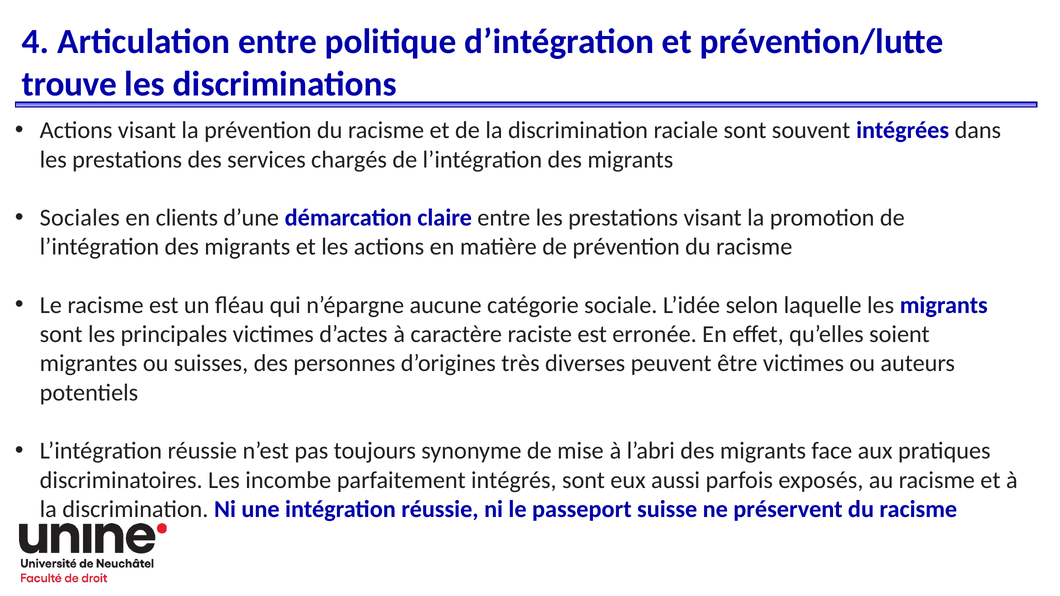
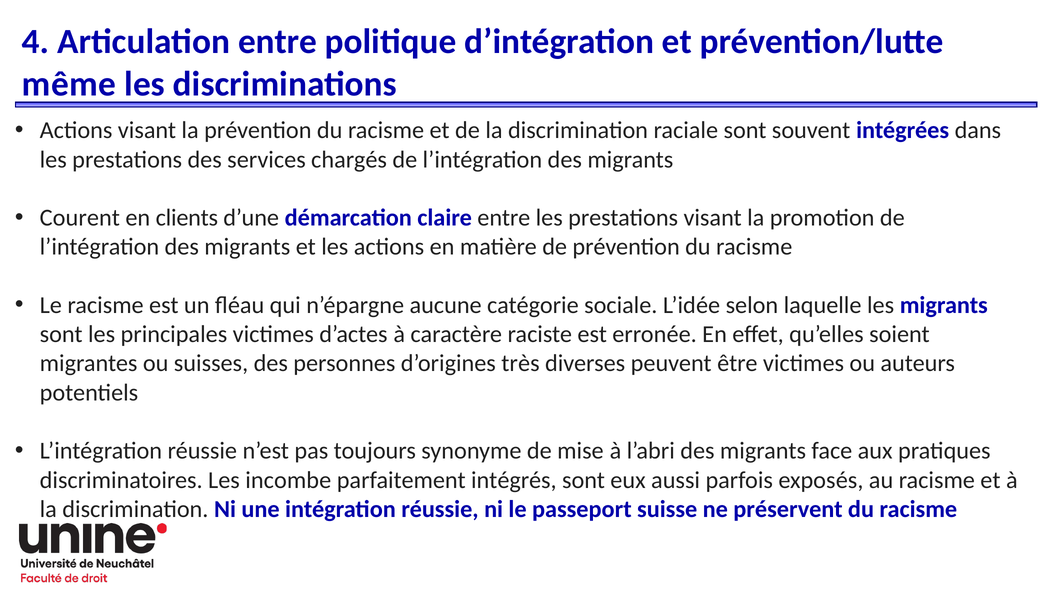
trouve: trouve -> même
Sociales: Sociales -> Courent
